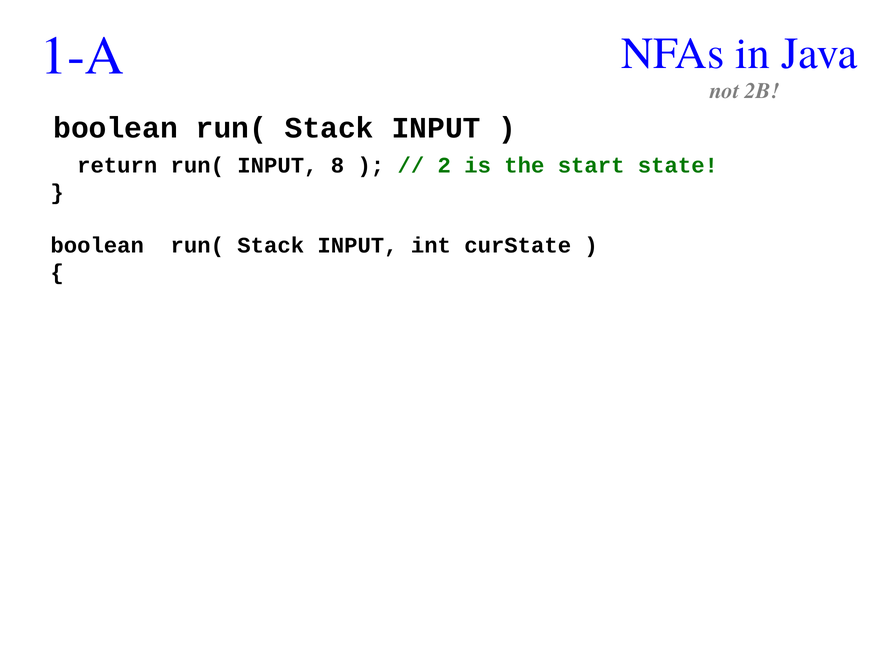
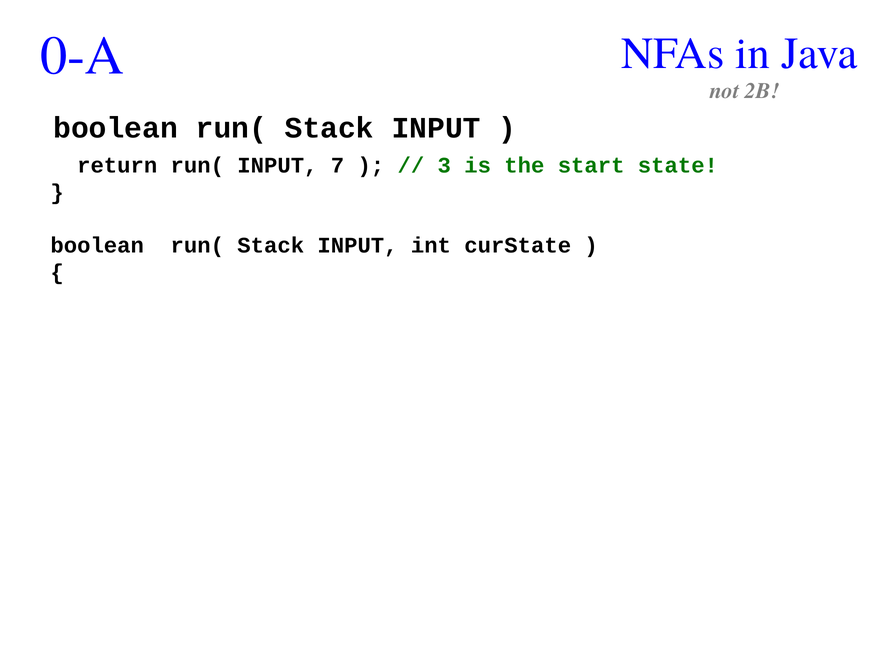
1-A: 1-A -> 0-A
8: 8 -> 7
2: 2 -> 3
